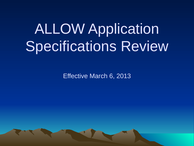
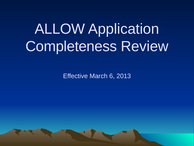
Specifications: Specifications -> Completeness
